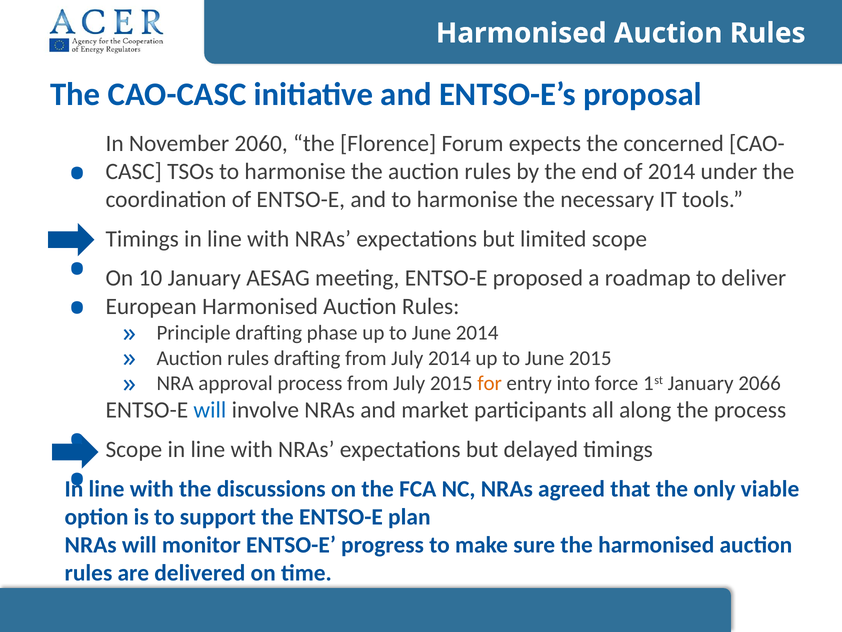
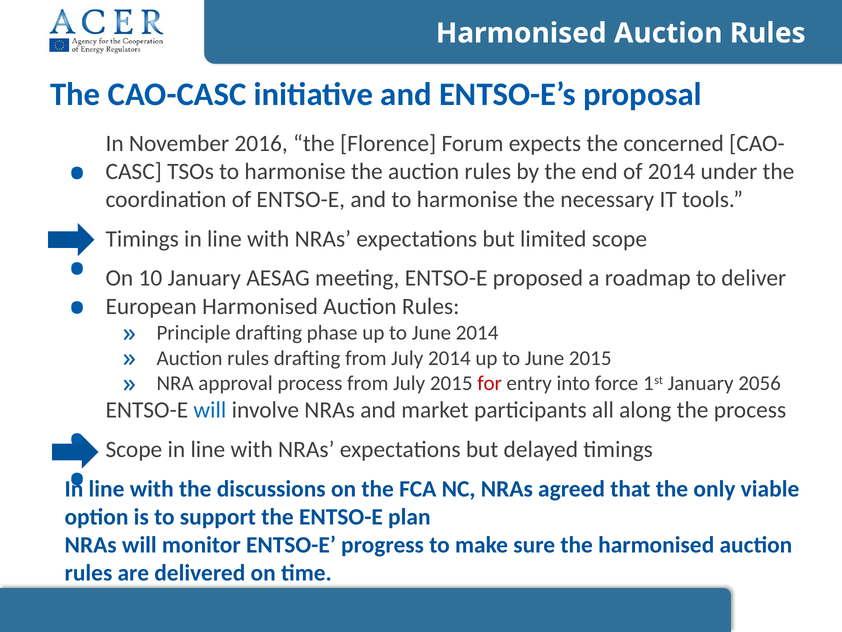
2060: 2060 -> 2016
for colour: orange -> red
2066: 2066 -> 2056
